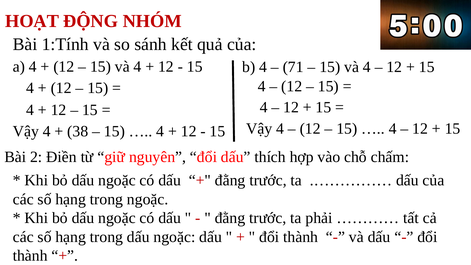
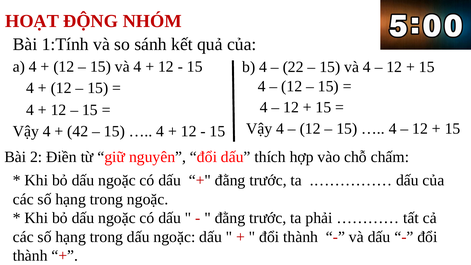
71: 71 -> 22
38: 38 -> 42
